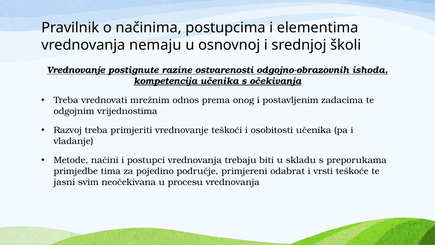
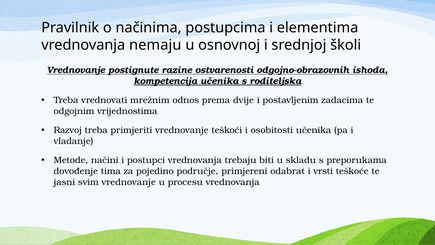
očekivanja: očekivanja -> roditeljska
onog: onog -> dvije
primjedbe: primjedbe -> dovođenje
svim neočekivana: neočekivana -> vrednovanje
